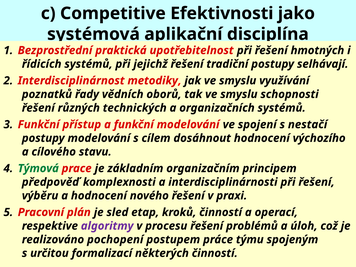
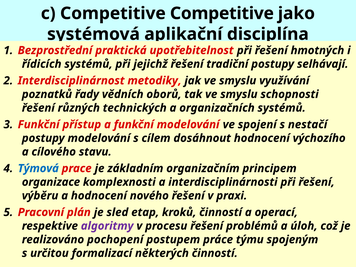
Competitive Efektivnosti: Efektivnosti -> Competitive
Týmová colour: green -> blue
předpověď: předpověď -> organizace
